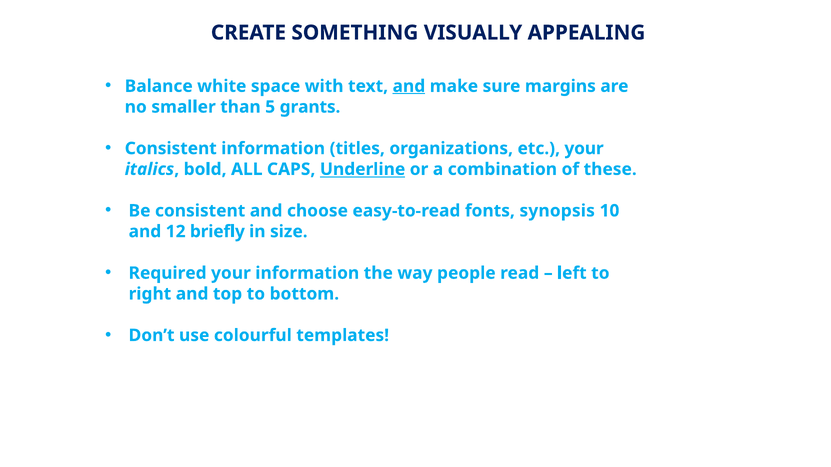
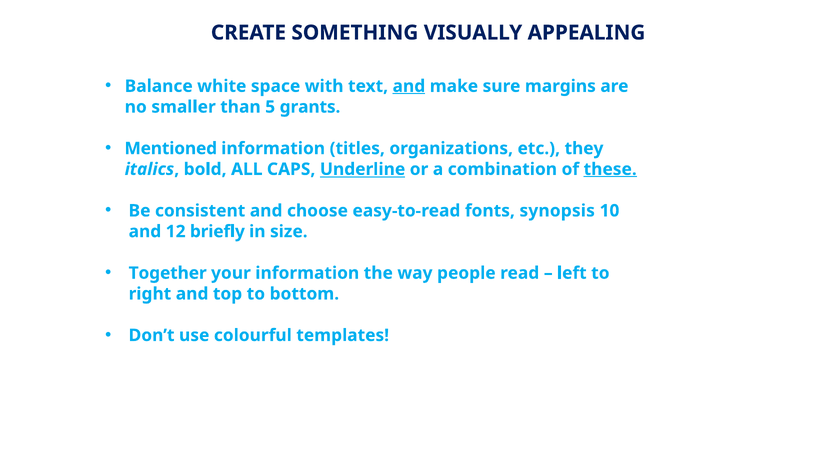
Consistent at (171, 149): Consistent -> Mentioned
etc your: your -> they
these underline: none -> present
Required: Required -> Together
